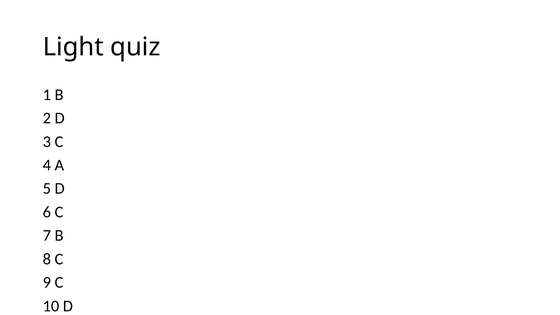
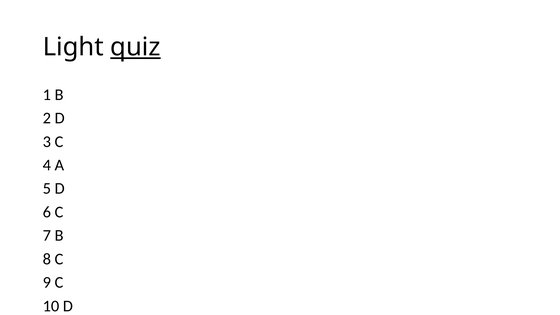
quiz underline: none -> present
